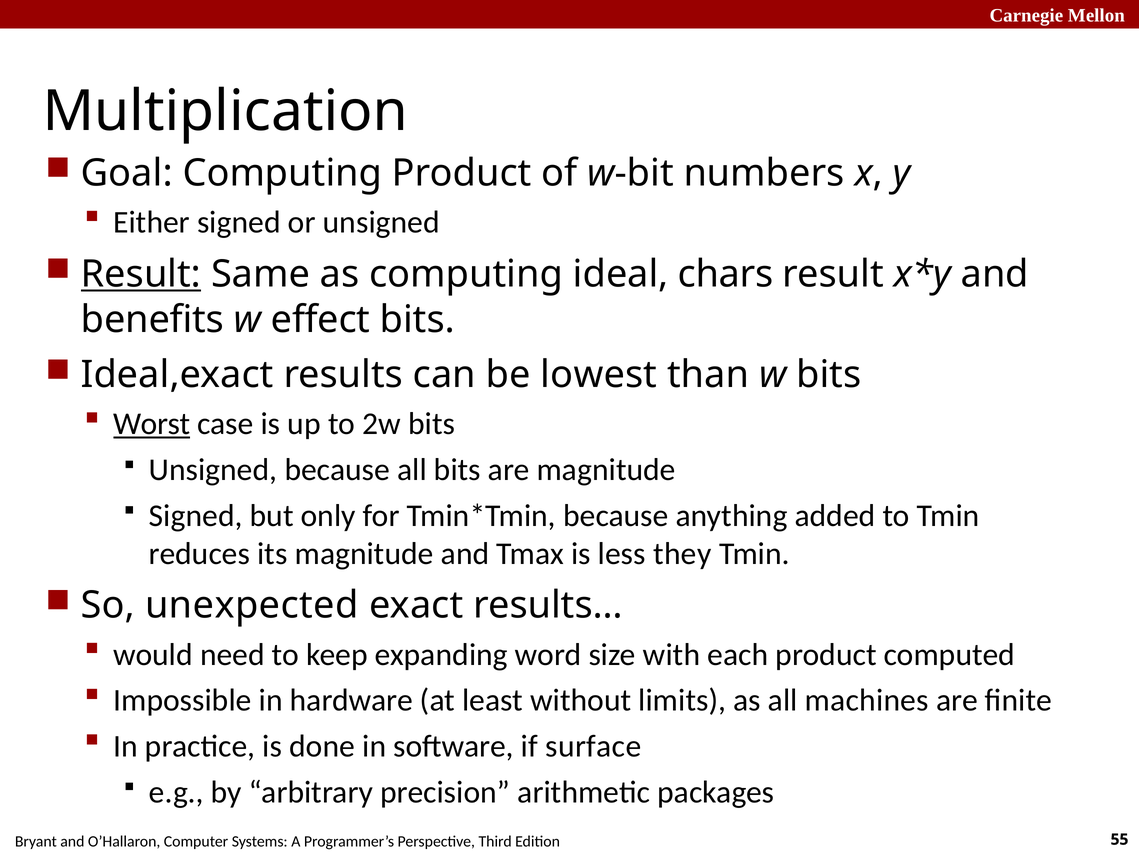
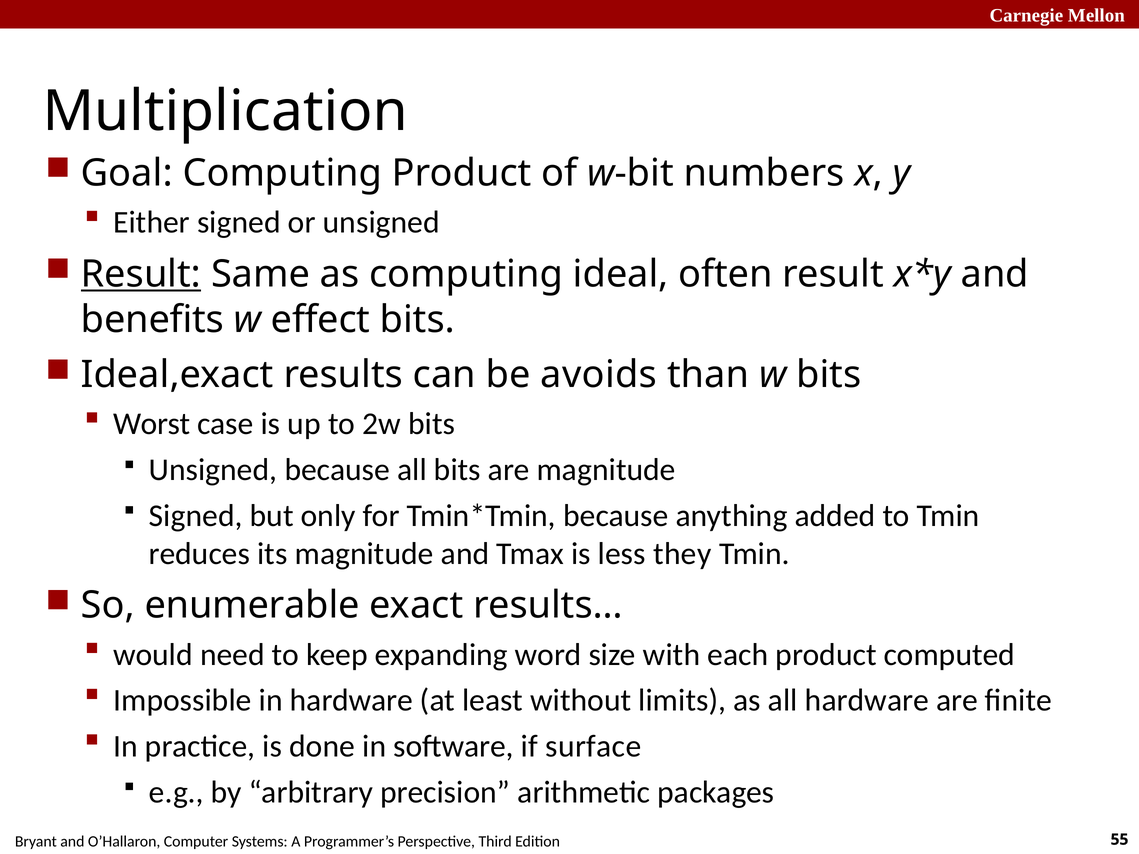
chars: chars -> often
lowest: lowest -> avoids
Worst underline: present -> none
unexpected: unexpected -> enumerable
all machines: machines -> hardware
